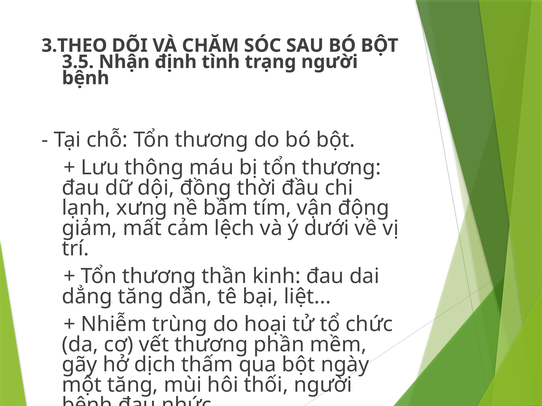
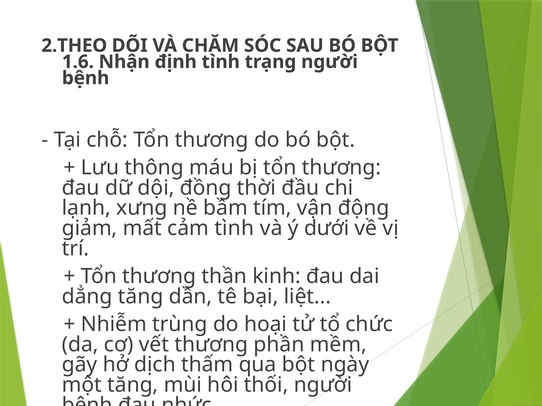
3.THEO: 3.THEO -> 2.THEO
3.5: 3.5 -> 1.6
cảm lệch: lệch -> tình
